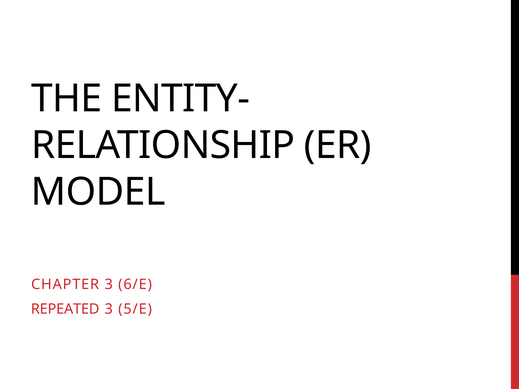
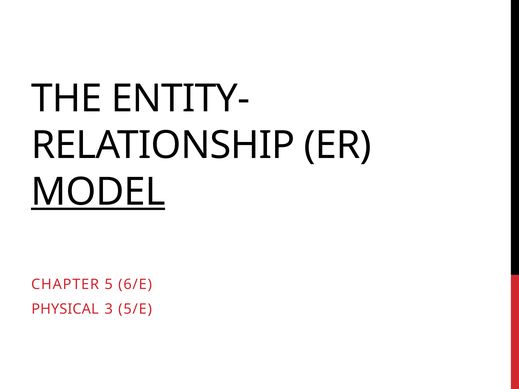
MODEL underline: none -> present
CHAPTER 3: 3 -> 5
REPEATED: REPEATED -> PHYSICAL
